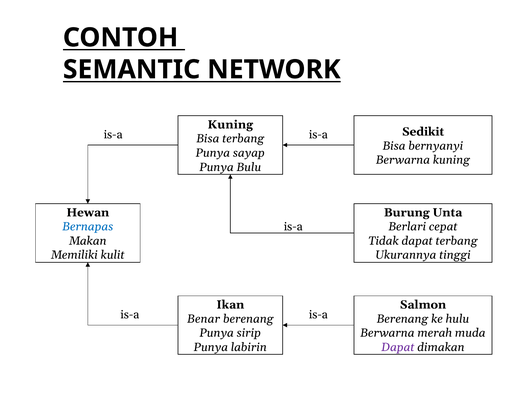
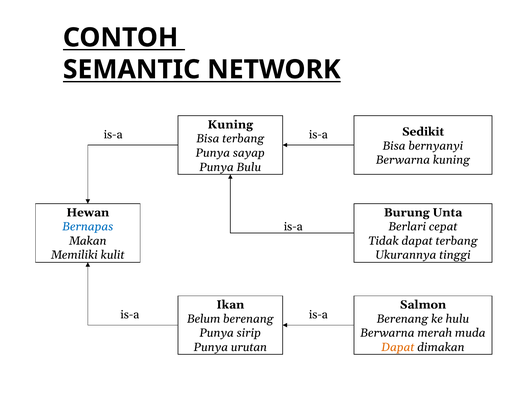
Benar: Benar -> Belum
labirin: labirin -> urutan
Dapat at (398, 347) colour: purple -> orange
